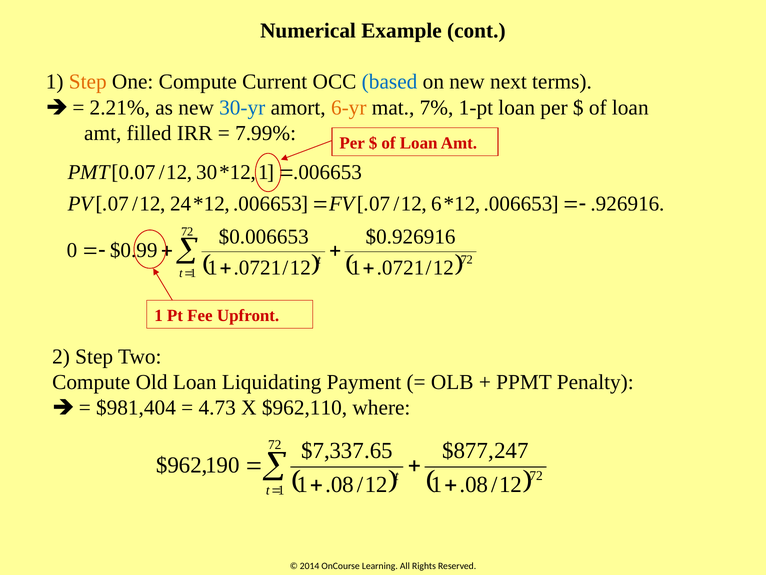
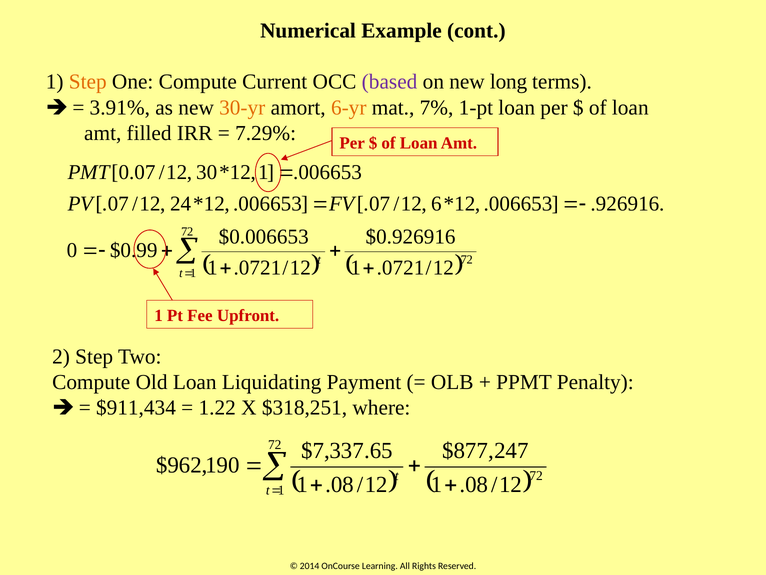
based colour: blue -> purple
next: next -> long
2.21%: 2.21% -> 3.91%
30-yr colour: blue -> orange
7.99%: 7.99% -> 7.29%
$981,404: $981,404 -> $911,434
4.73: 4.73 -> 1.22
$962,110: $962,110 -> $318,251
